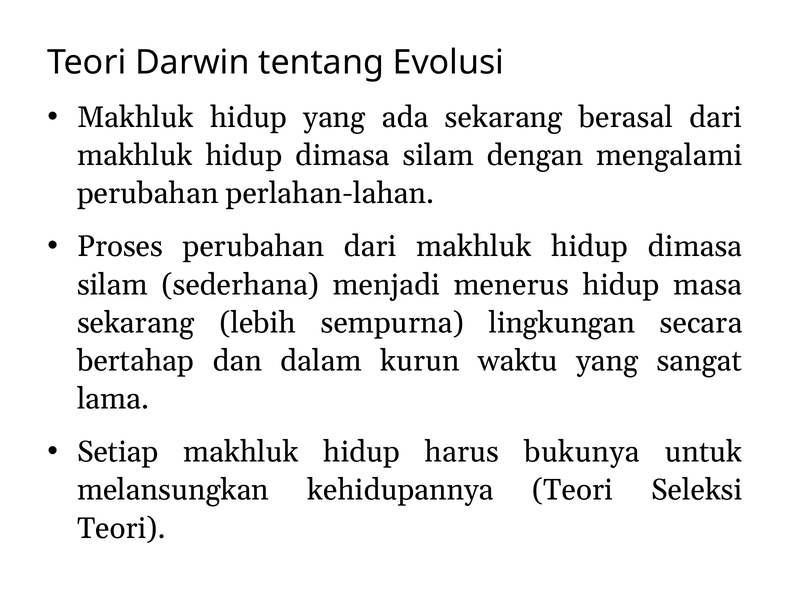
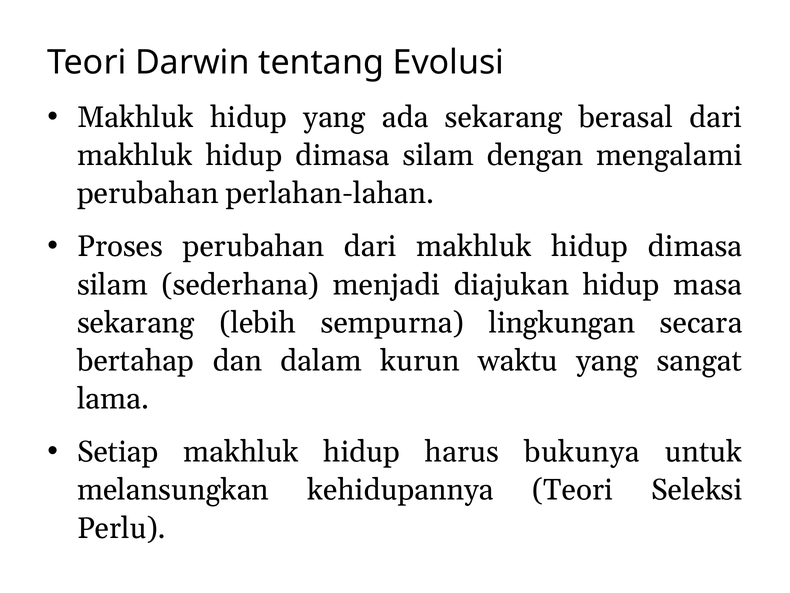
menerus: menerus -> diajukan
Teori at (121, 528): Teori -> Perlu
